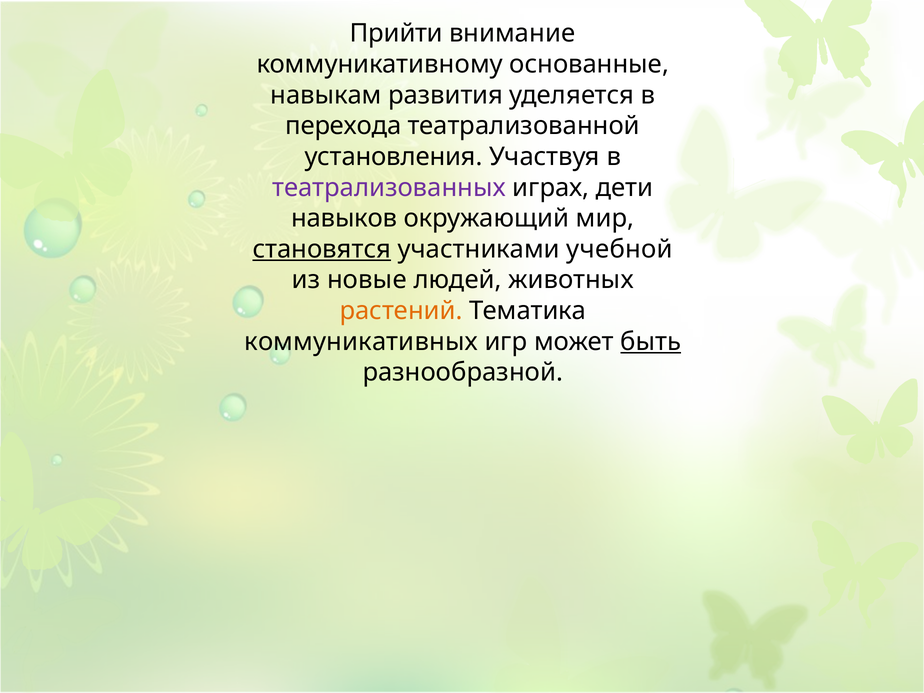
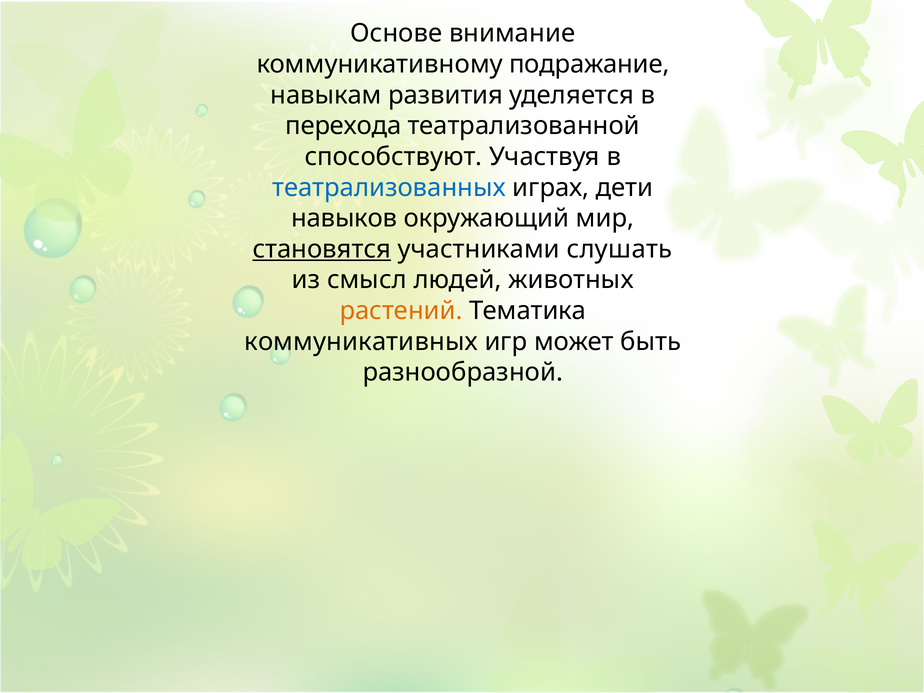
Прийти: Прийти -> Основе
основанные: основанные -> подражание
установления: установления -> способствуют
театрализованных colour: purple -> blue
учебной: учебной -> слушать
новые: новые -> смысл
быть underline: present -> none
